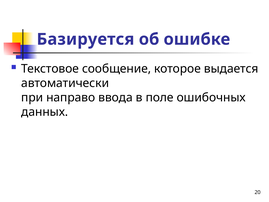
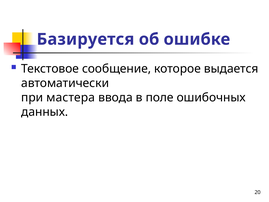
направо: направо -> мастера
